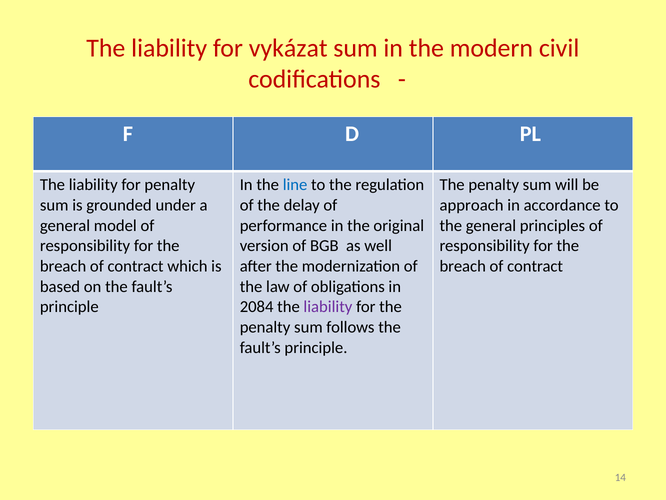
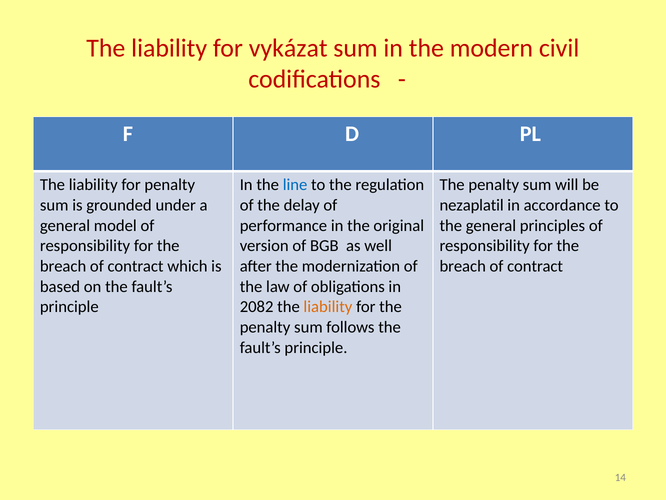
approach: approach -> nezaplatil
2084: 2084 -> 2082
liability at (328, 307) colour: purple -> orange
